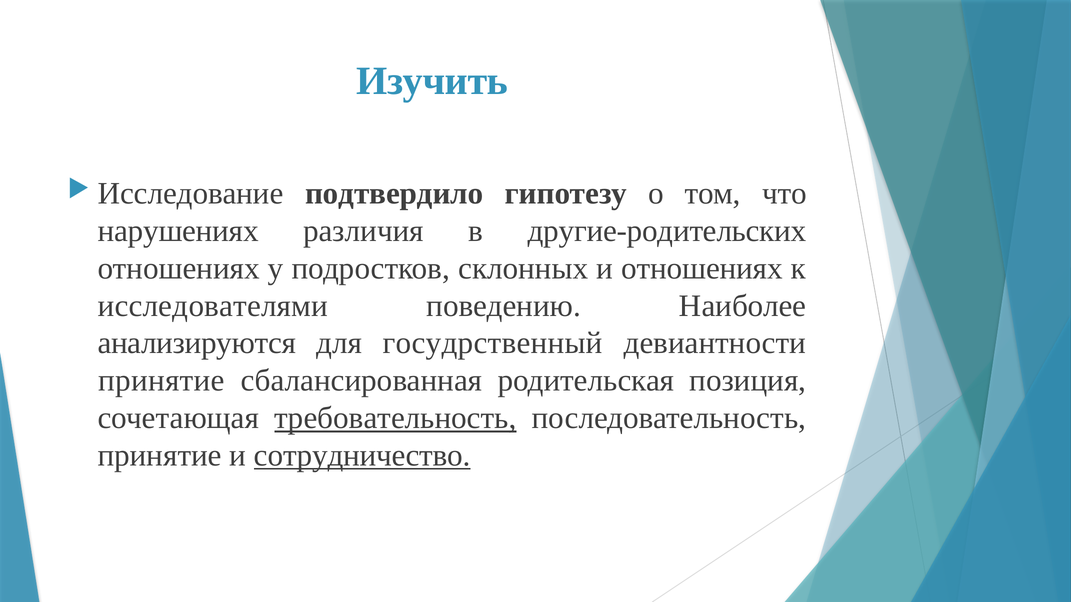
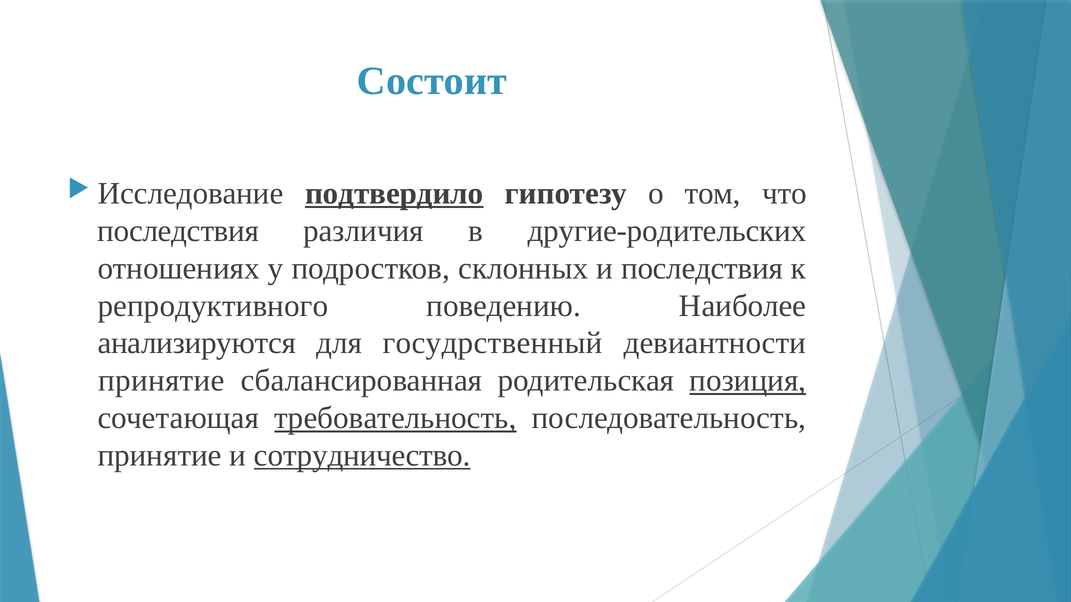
Изучить: Изучить -> Состоит
подтвердило underline: none -> present
нарушениях at (178, 231): нарушениях -> последствия
и отношениях: отношениях -> последствия
исследователями: исследователями -> репродуктивного
позиция underline: none -> present
